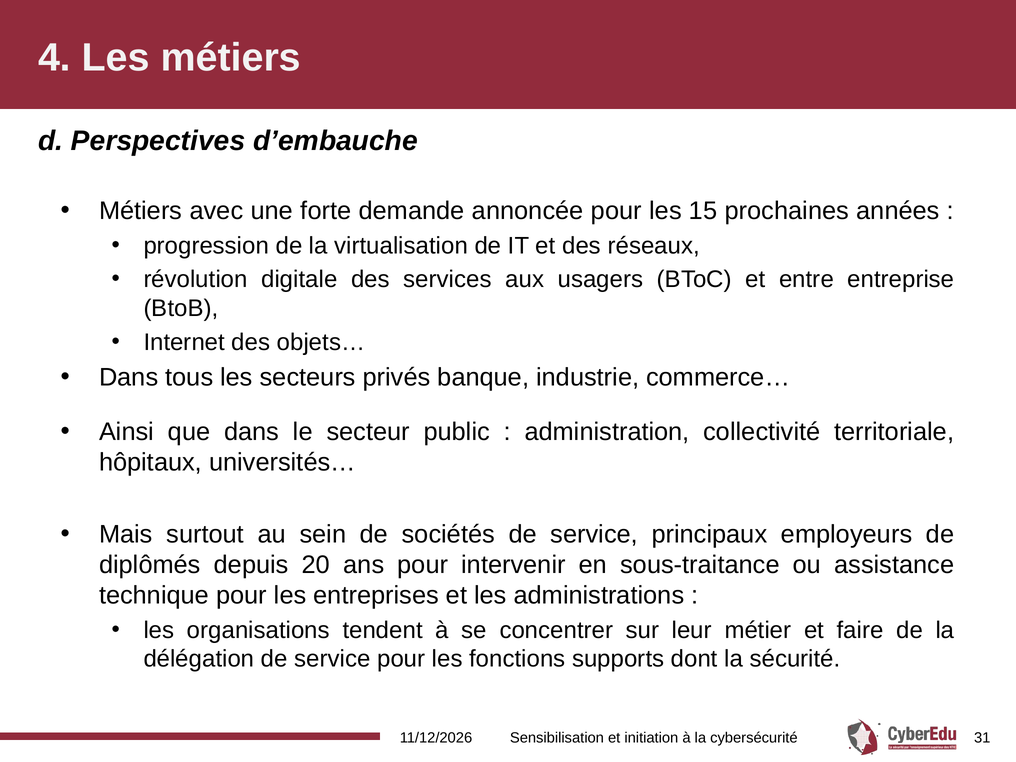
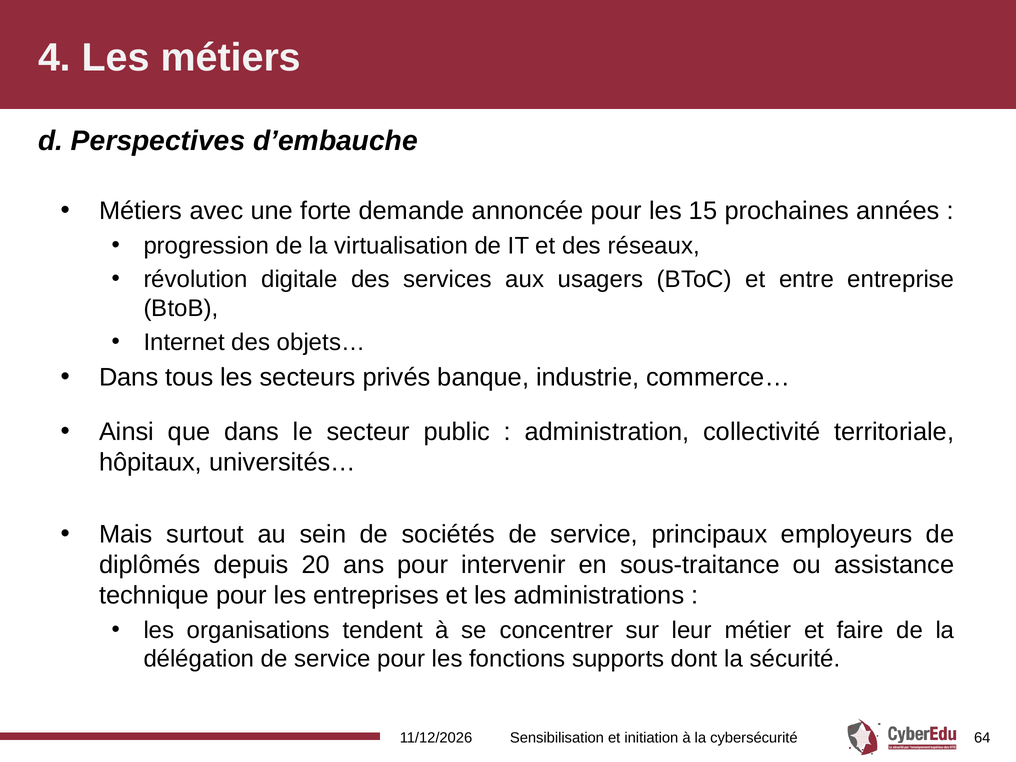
31: 31 -> 64
